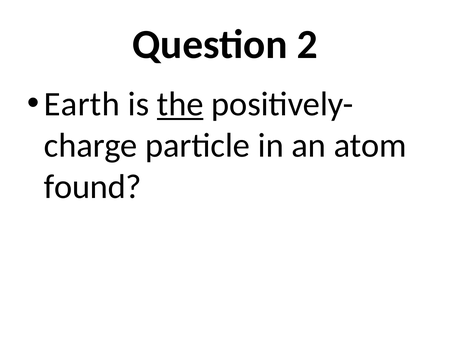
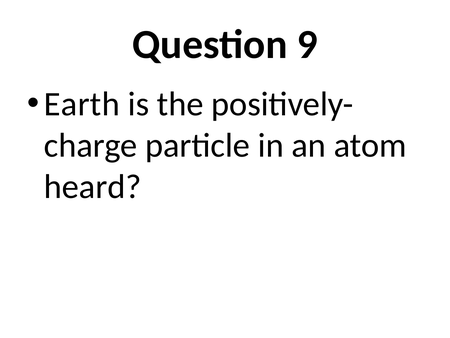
2: 2 -> 9
the underline: present -> none
found: found -> heard
